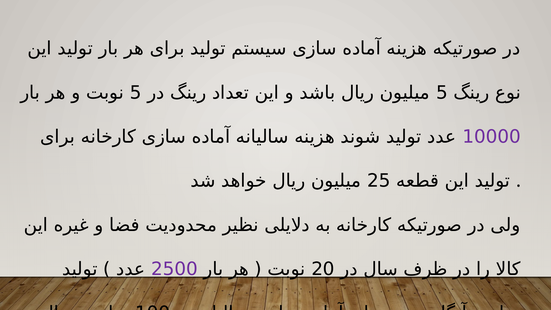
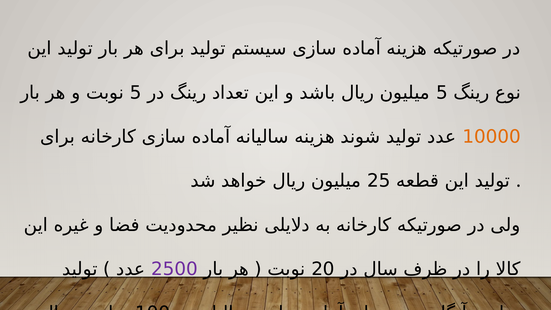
10000 colour: purple -> orange
